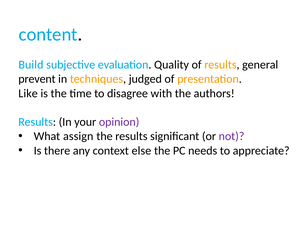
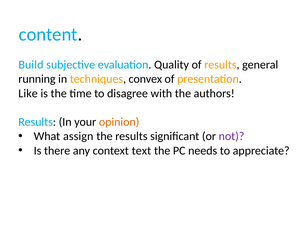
prevent: prevent -> running
judged: judged -> convex
opinion colour: purple -> orange
else: else -> text
